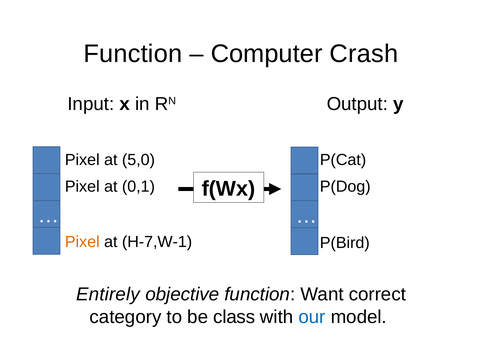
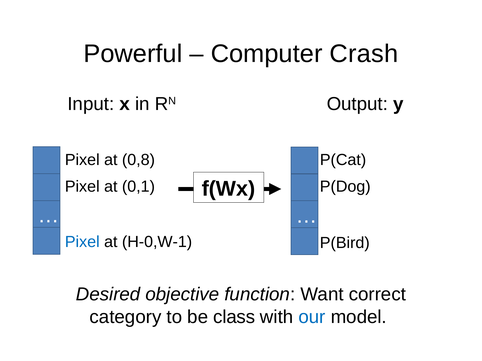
Function at (133, 54): Function -> Powerful
5,0: 5,0 -> 0,8
Pixel at (82, 242) colour: orange -> blue
H-7,W-1: H-7,W-1 -> H-0,W-1
Entirely: Entirely -> Desired
